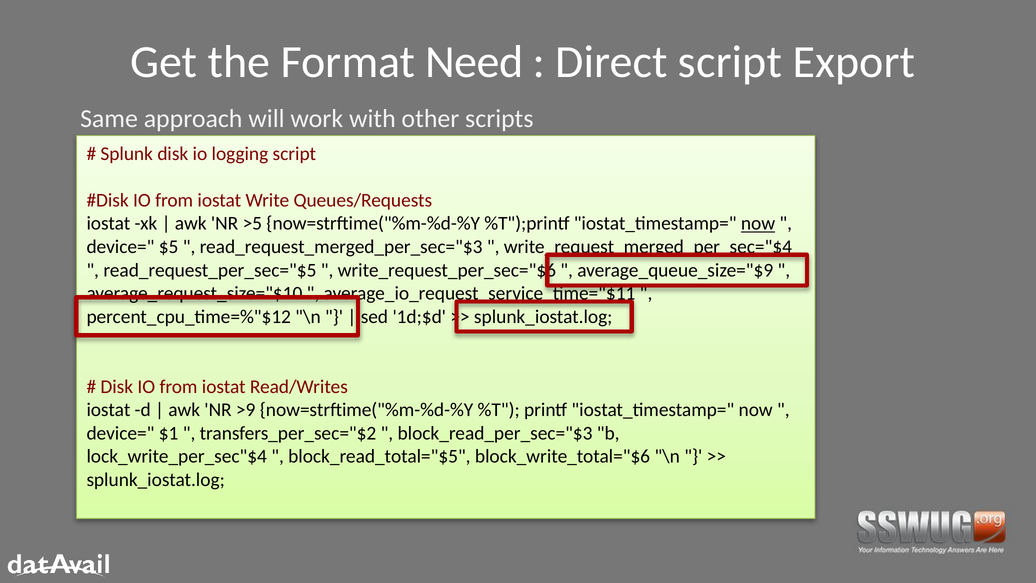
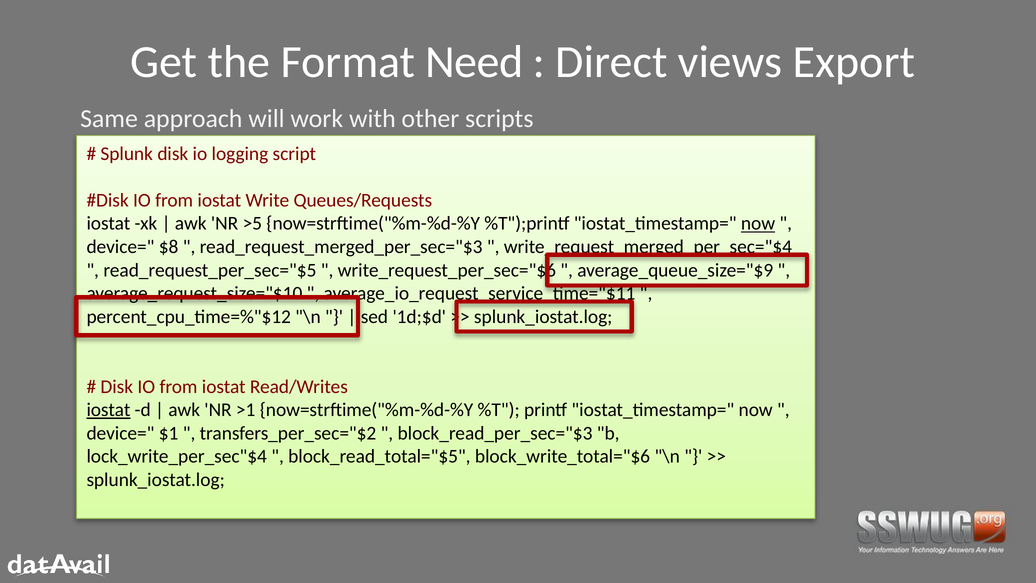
Direct script: script -> views
$5: $5 -> $8
iostat at (108, 410) underline: none -> present
>9: >9 -> >1
